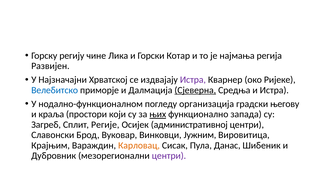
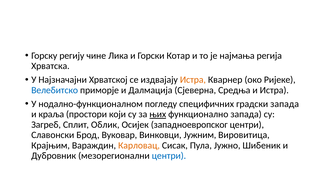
Развијен: Развијен -> Хрватска
Истра at (193, 80) colour: purple -> orange
Сјеверна underline: present -> none
организација: организација -> специфичних
градски његову: његову -> запада
Регије: Регије -> Облик
административној: административној -> западноевропског
Данас: Данас -> Јужно
центри at (169, 156) colour: purple -> blue
